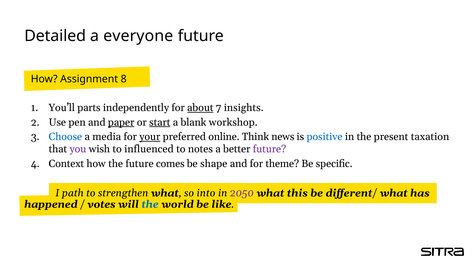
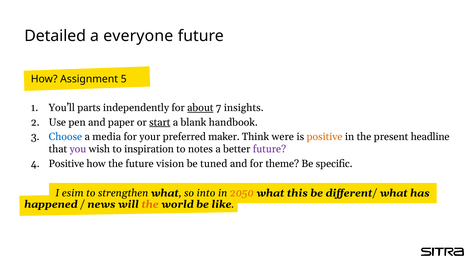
8: 8 -> 5
paper underline: present -> none
workshop: workshop -> handbook
your underline: present -> none
online: online -> maker
news: news -> were
positive at (325, 137) colour: blue -> orange
taxation: taxation -> headline
influenced: influenced -> inspiration
Context at (66, 164): Context -> Positive
comes: comes -> vision
shape: shape -> tuned
path: path -> esim
2050 colour: purple -> orange
votes: votes -> news
the at (150, 204) colour: blue -> orange
